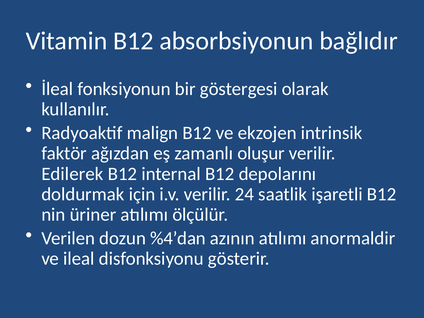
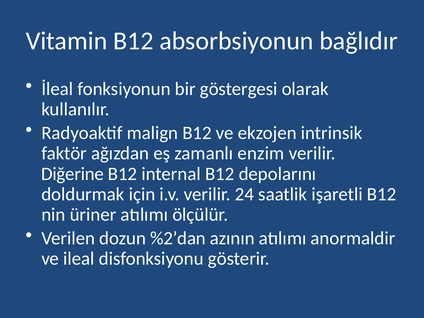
oluşur: oluşur -> enzim
Edilerek: Edilerek -> Diğerine
%4’dan: %4’dan -> %2’dan
